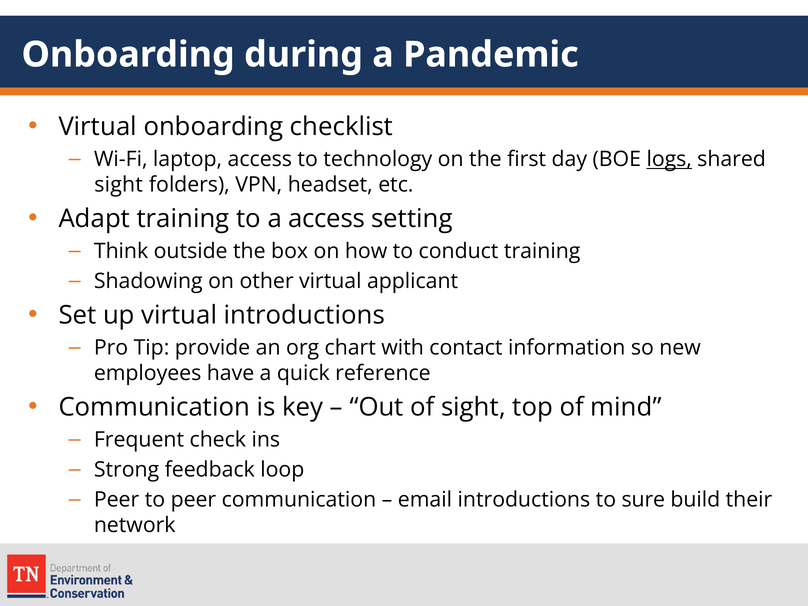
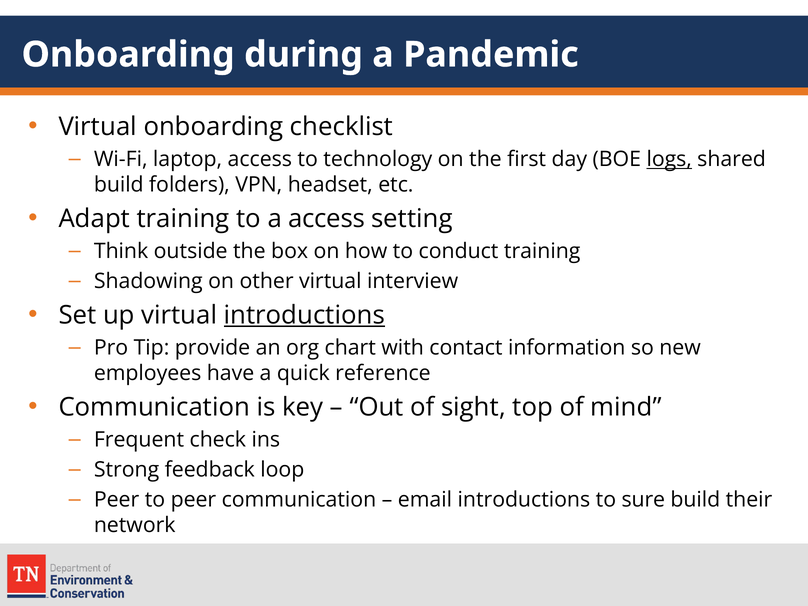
sight at (119, 185): sight -> build
applicant: applicant -> interview
introductions at (304, 315) underline: none -> present
